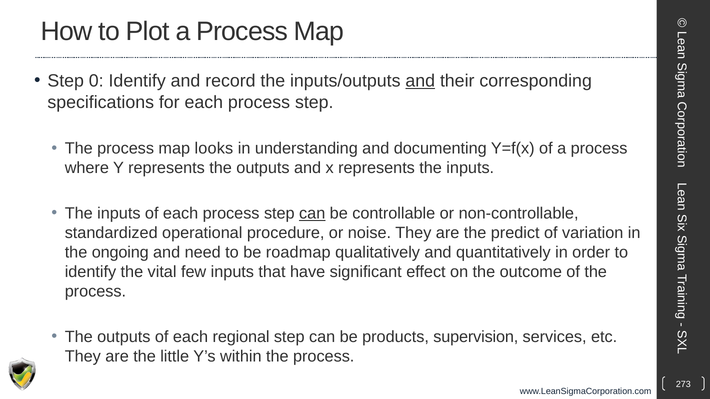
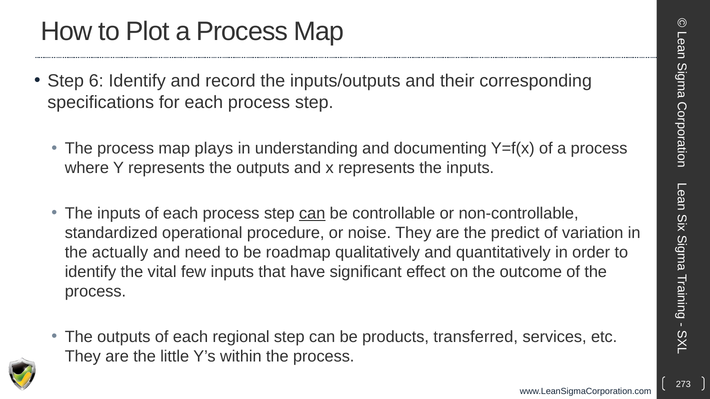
0: 0 -> 6
and at (420, 81) underline: present -> none
looks: looks -> plays
ongoing: ongoing -> actually
supervision: supervision -> transferred
